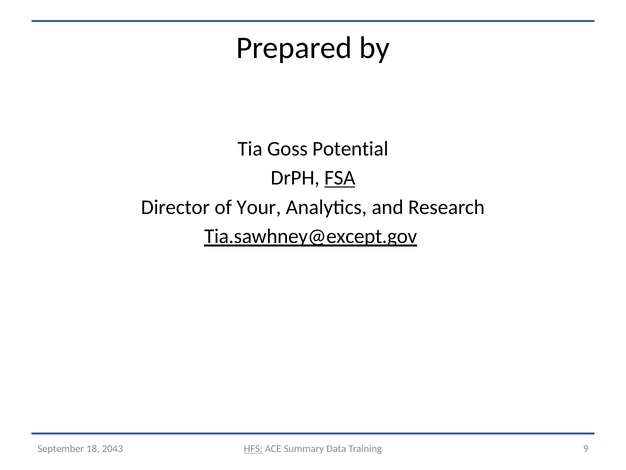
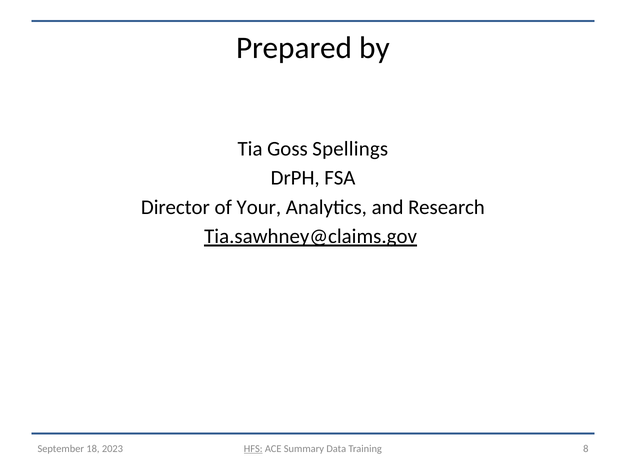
Potential: Potential -> Spellings
FSA underline: present -> none
Tia.sawhney@except.gov: Tia.sawhney@except.gov -> Tia.sawhney@claims.gov
9: 9 -> 8
2043: 2043 -> 2023
